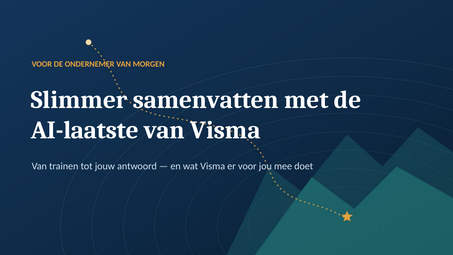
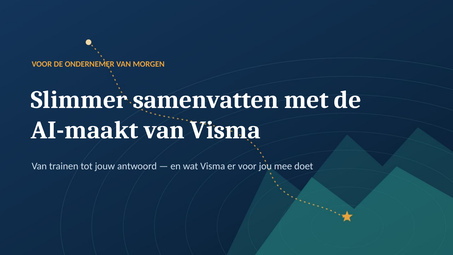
AI-laatste: AI-laatste -> AI-maakt
